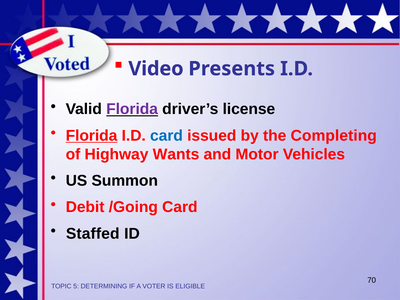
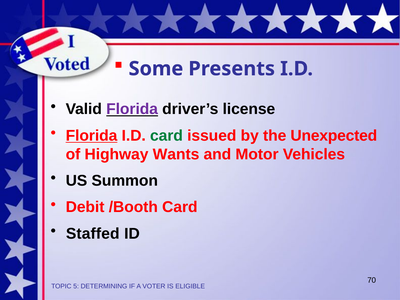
Video: Video -> Some
card at (166, 136) colour: blue -> green
Completing: Completing -> Unexpected
/Going: /Going -> /Booth
